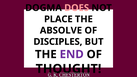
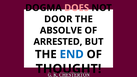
PLACE: PLACE -> DOOR
DISCIPLES: DISCIPLES -> ARRESTED
END colour: purple -> blue
